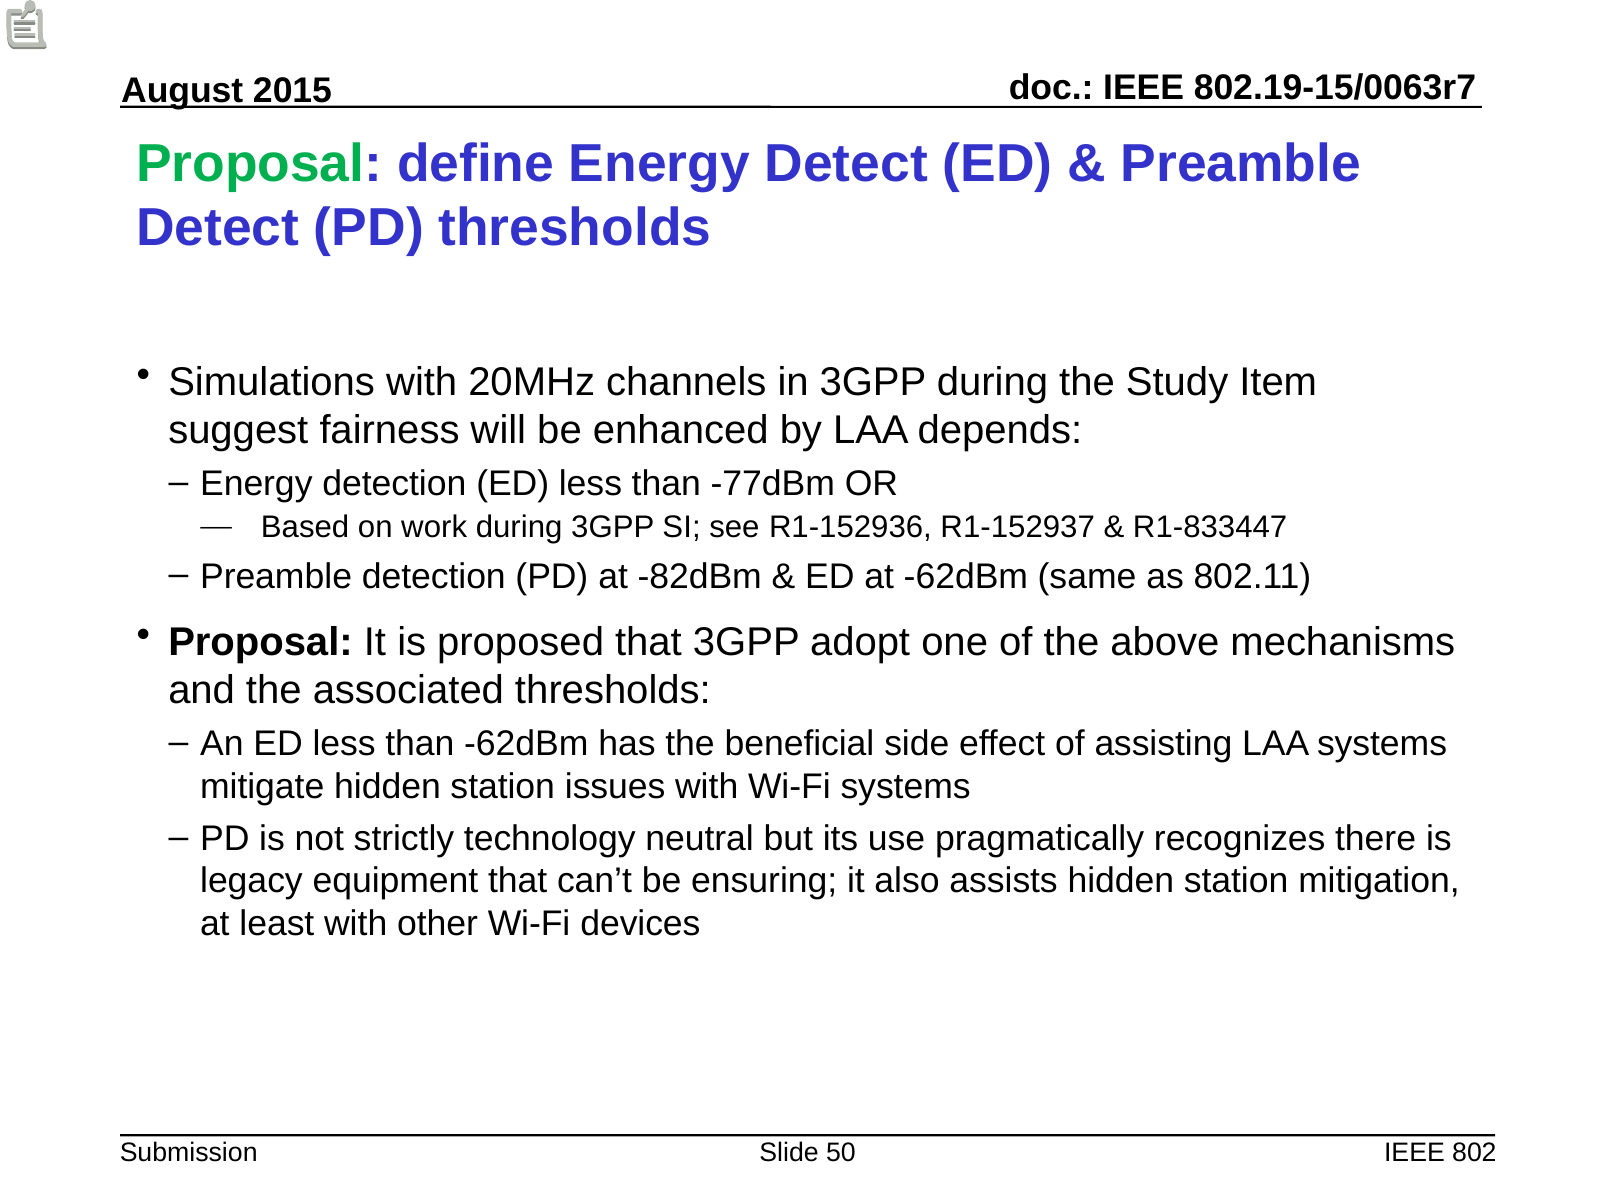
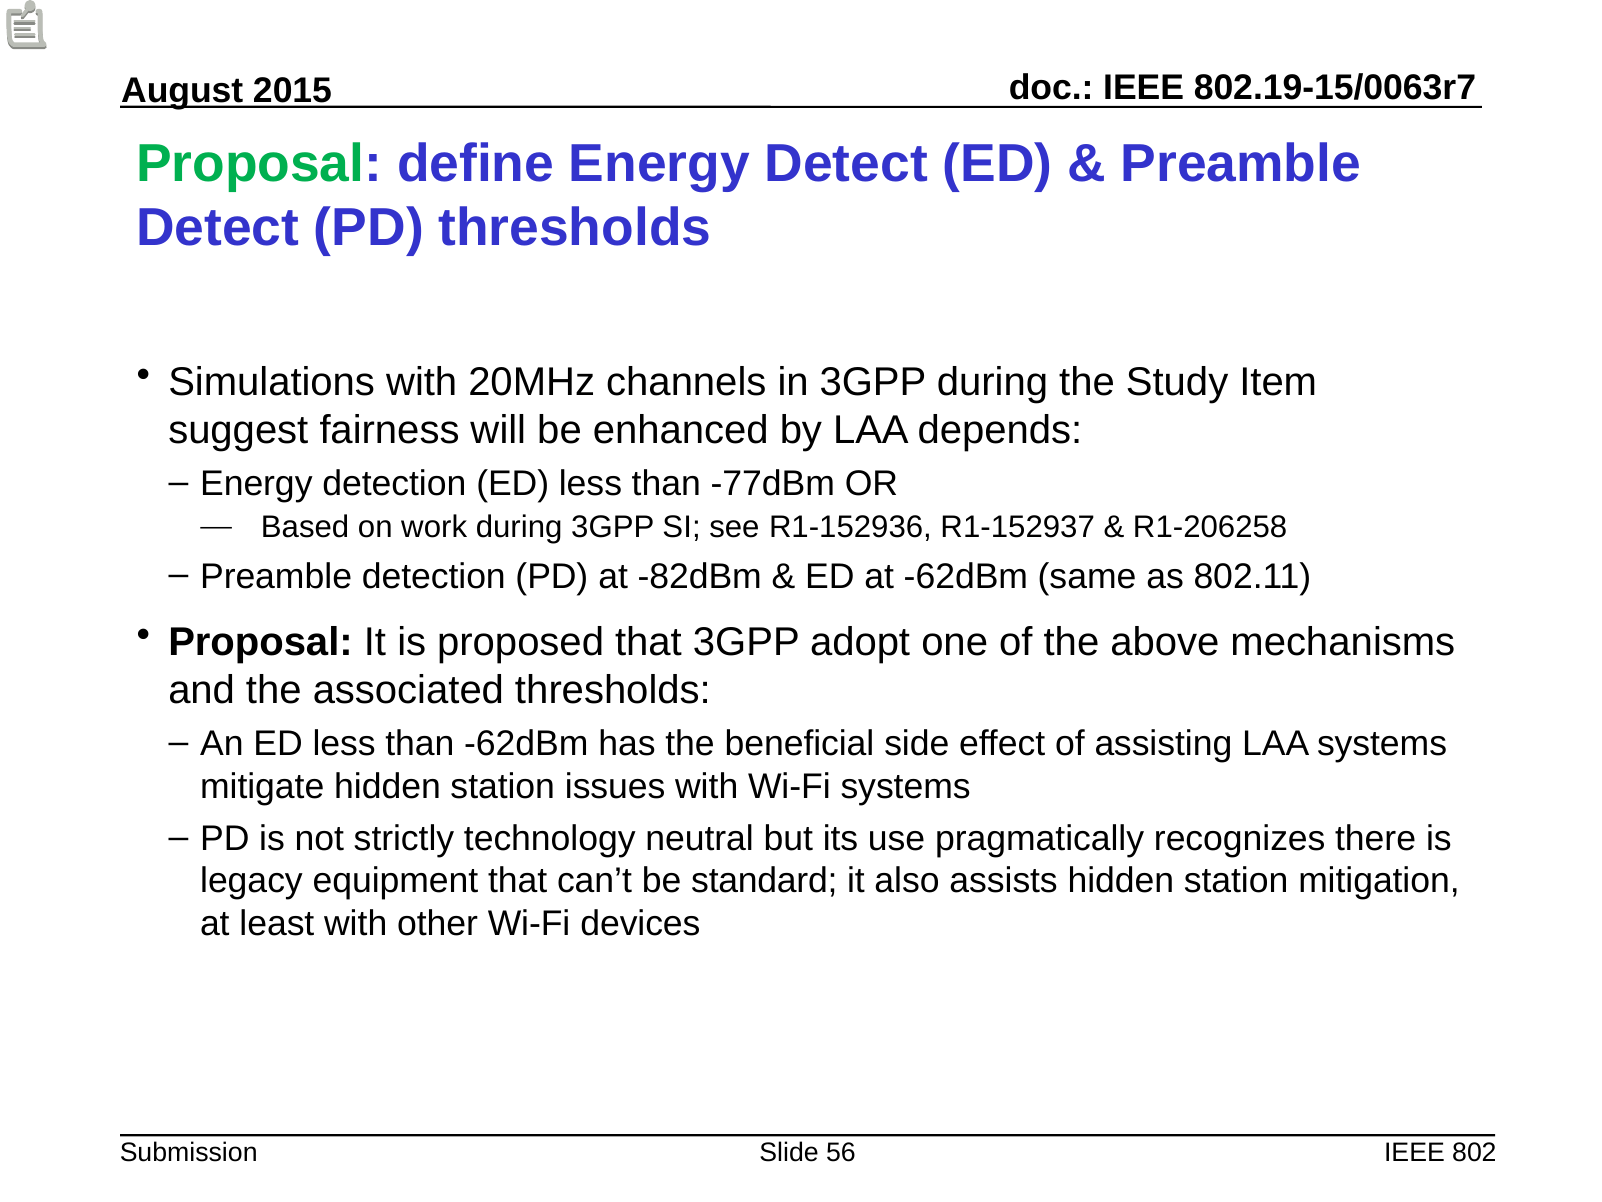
R1-833447: R1-833447 -> R1-206258
ensuring: ensuring -> standard
50: 50 -> 56
